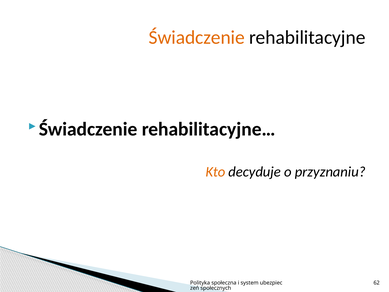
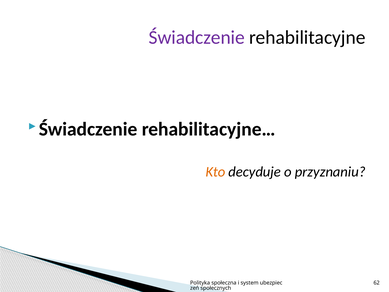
Świadczenie colour: orange -> purple
